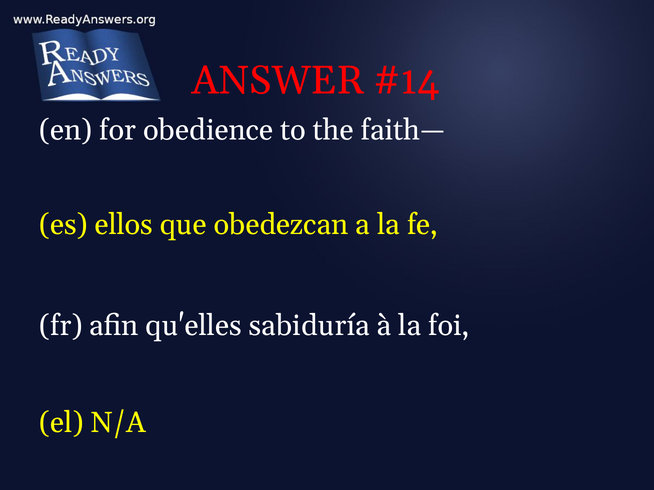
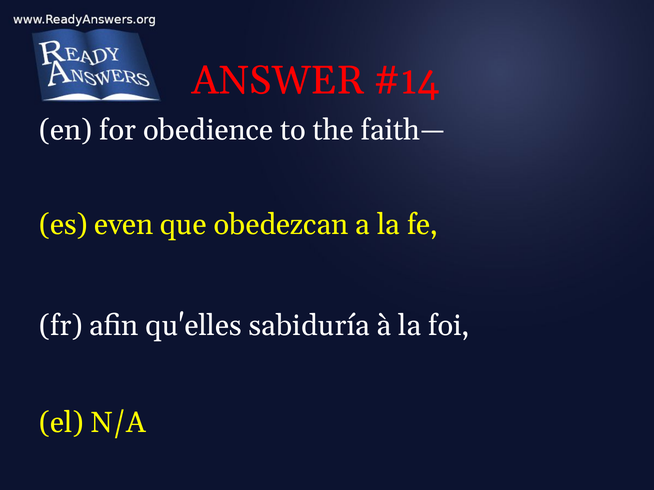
ellos: ellos -> even
